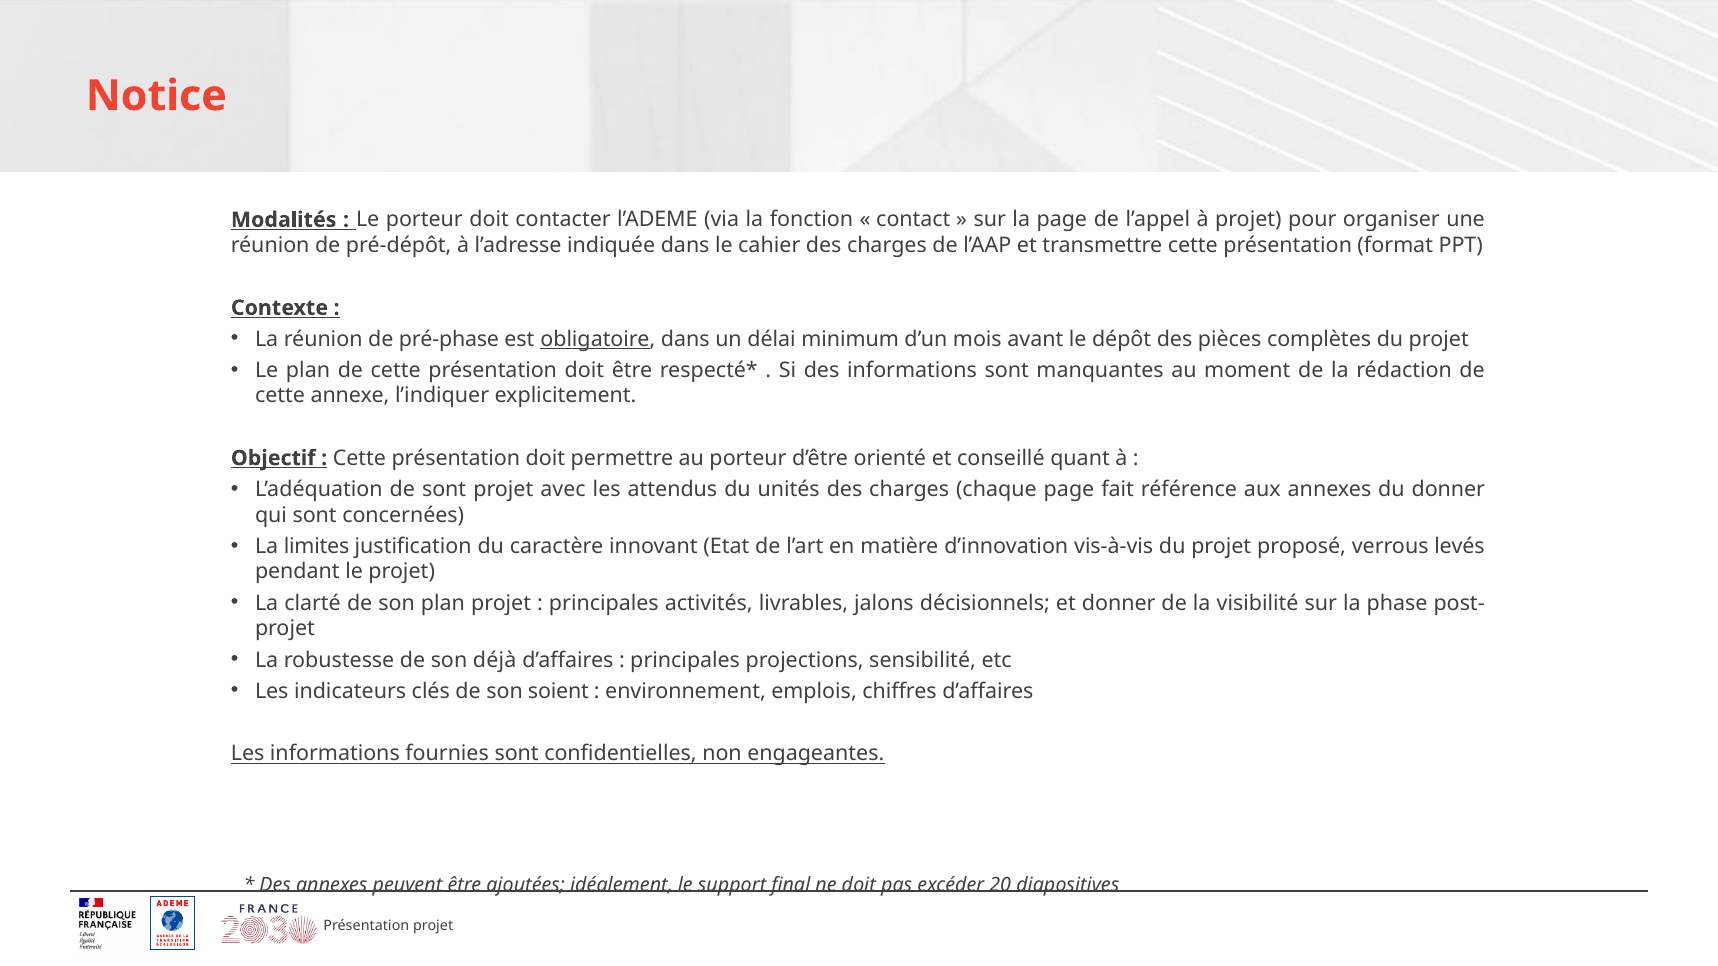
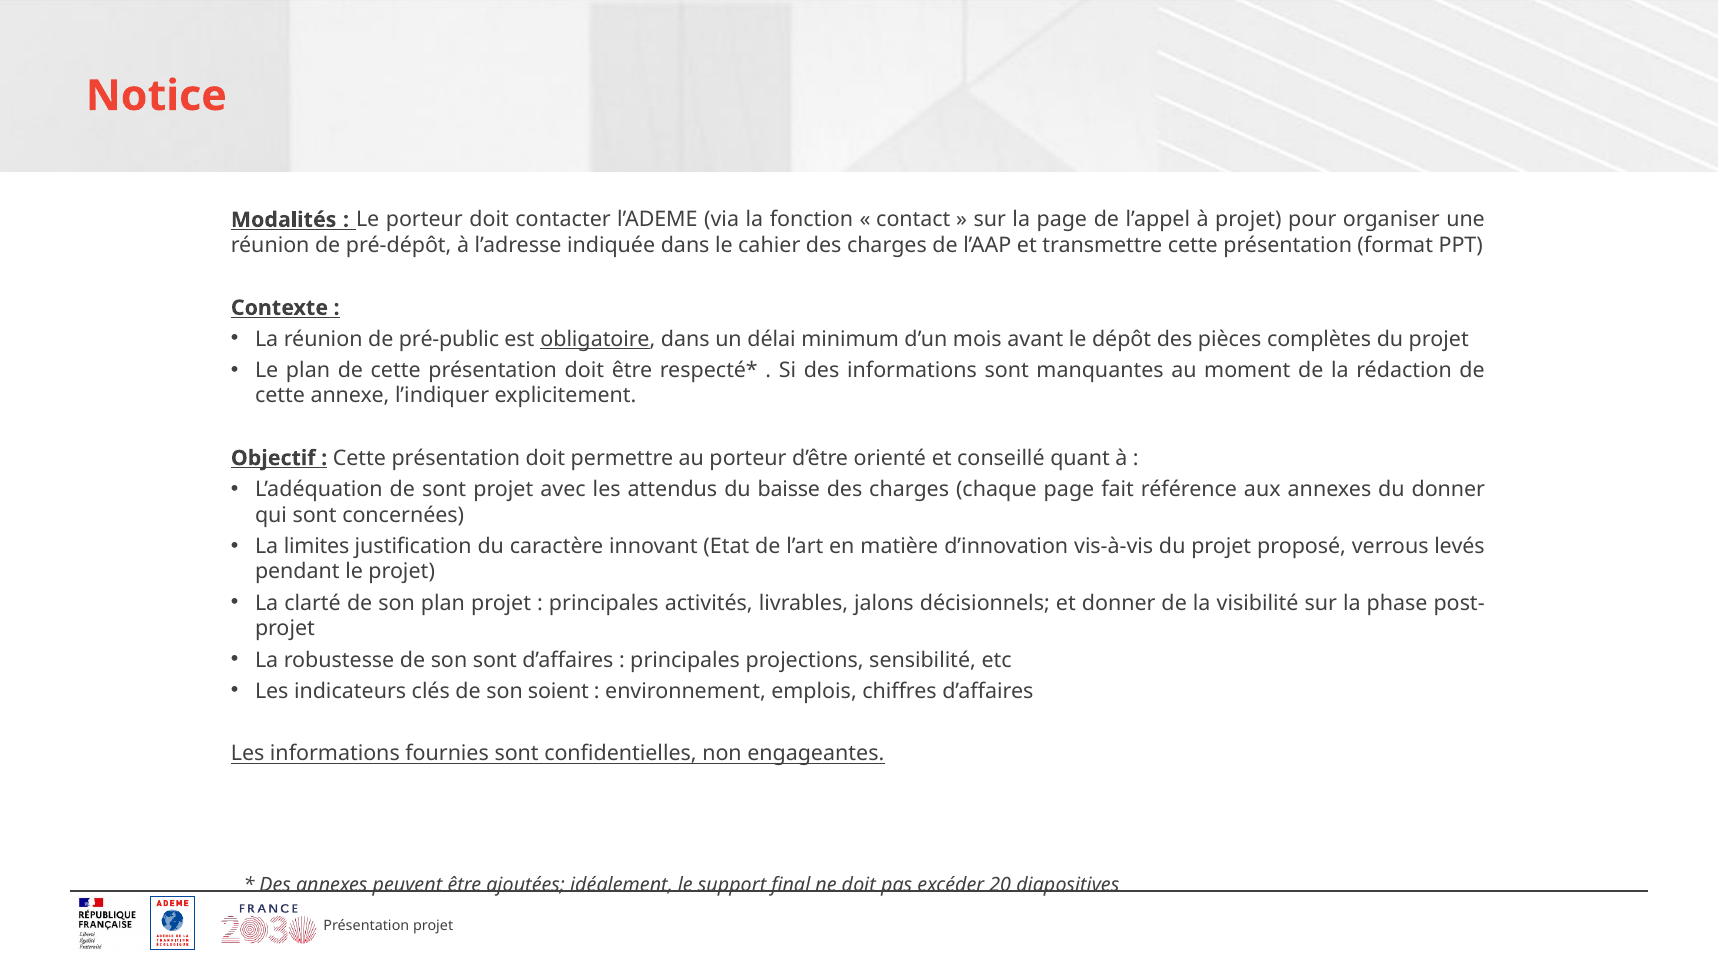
pré-phase: pré-phase -> pré-public
unités: unités -> baisse
son déjà: déjà -> sont
